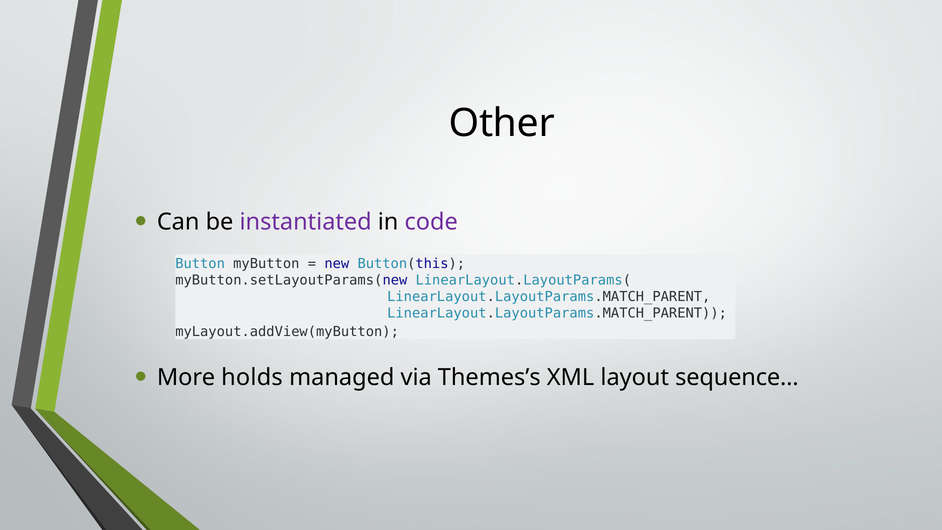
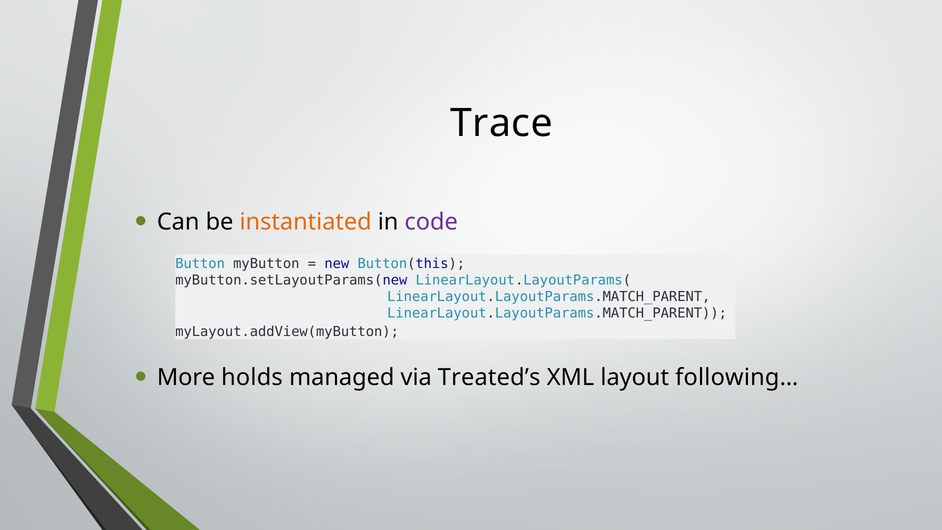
Other: Other -> Trace
instantiated colour: purple -> orange
Themes’s: Themes’s -> Treated’s
sequence…: sequence… -> following…
